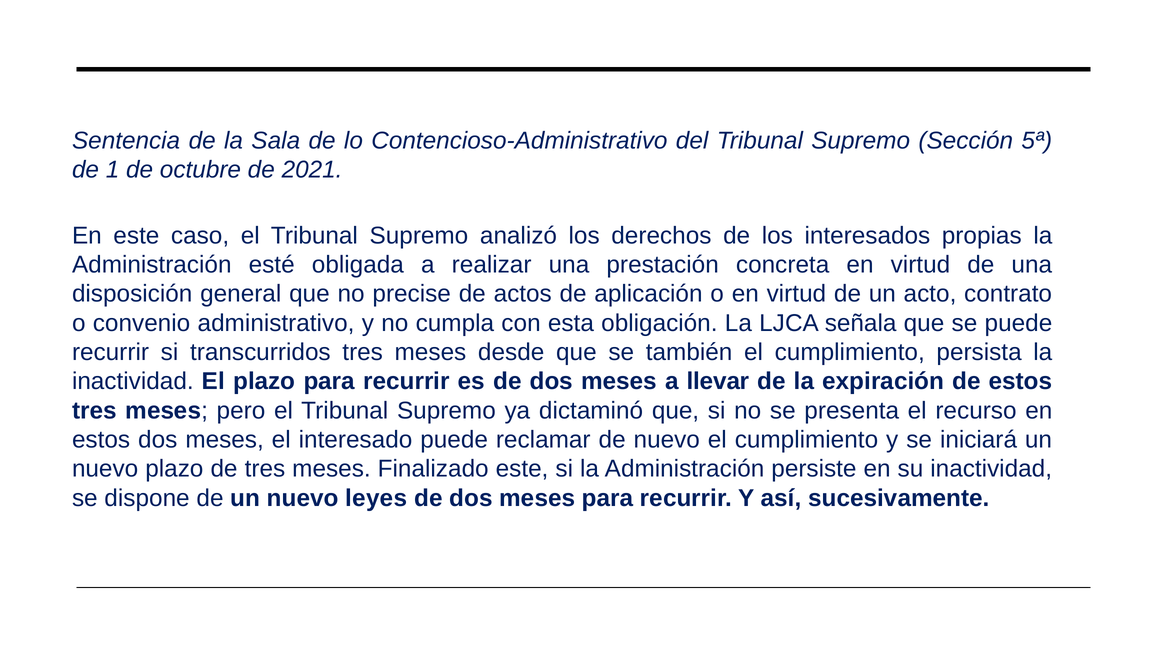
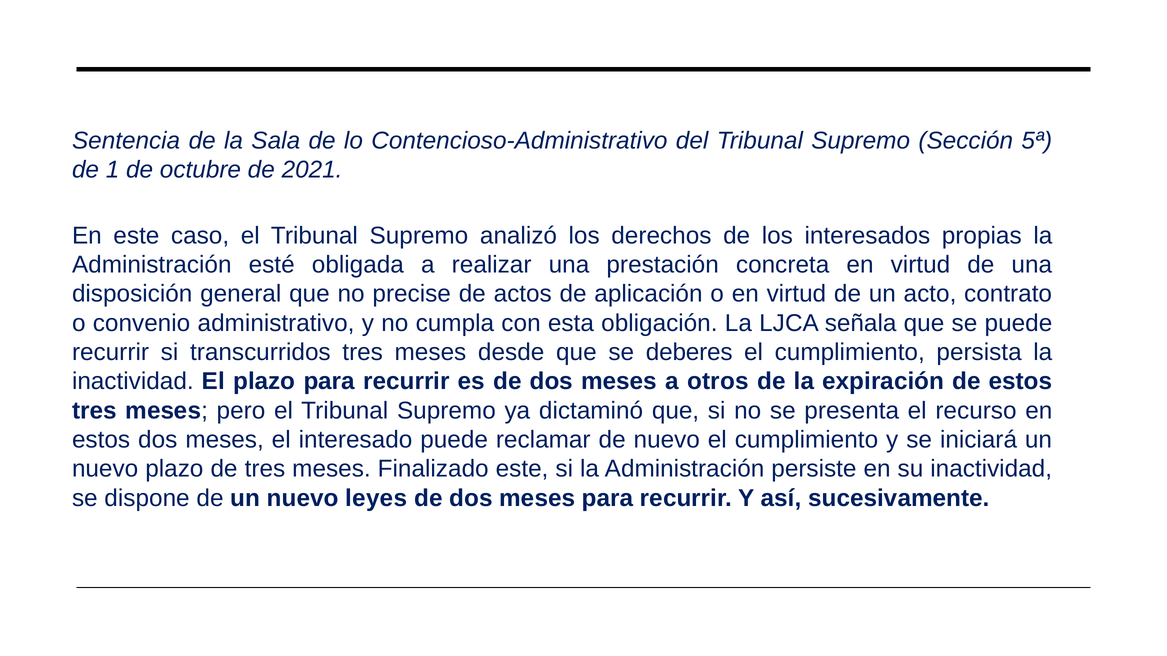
también: también -> deberes
llevar: llevar -> otros
